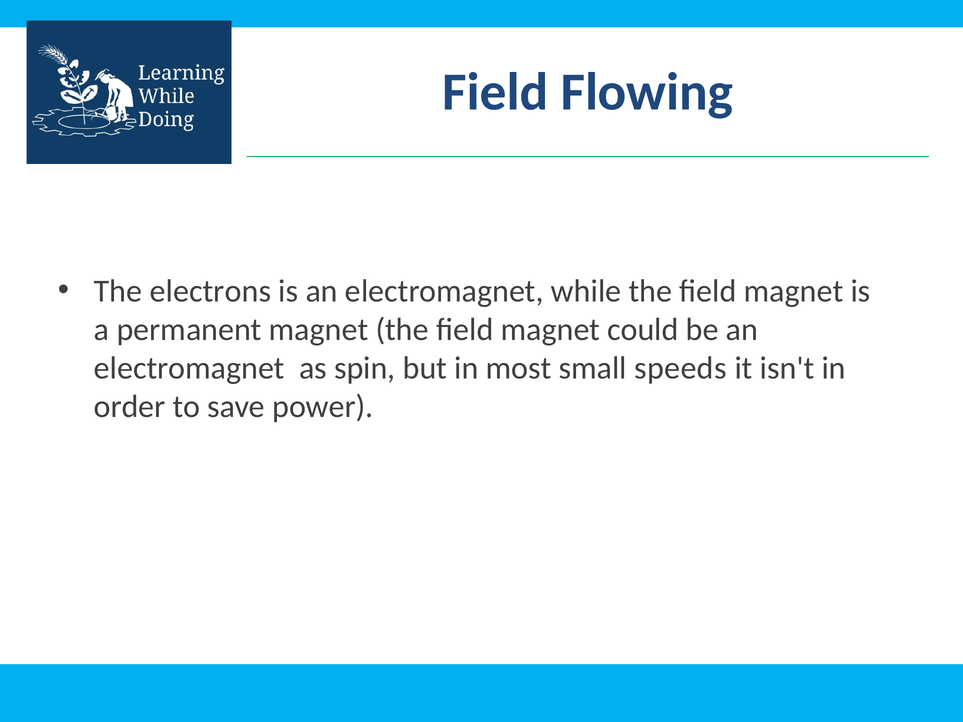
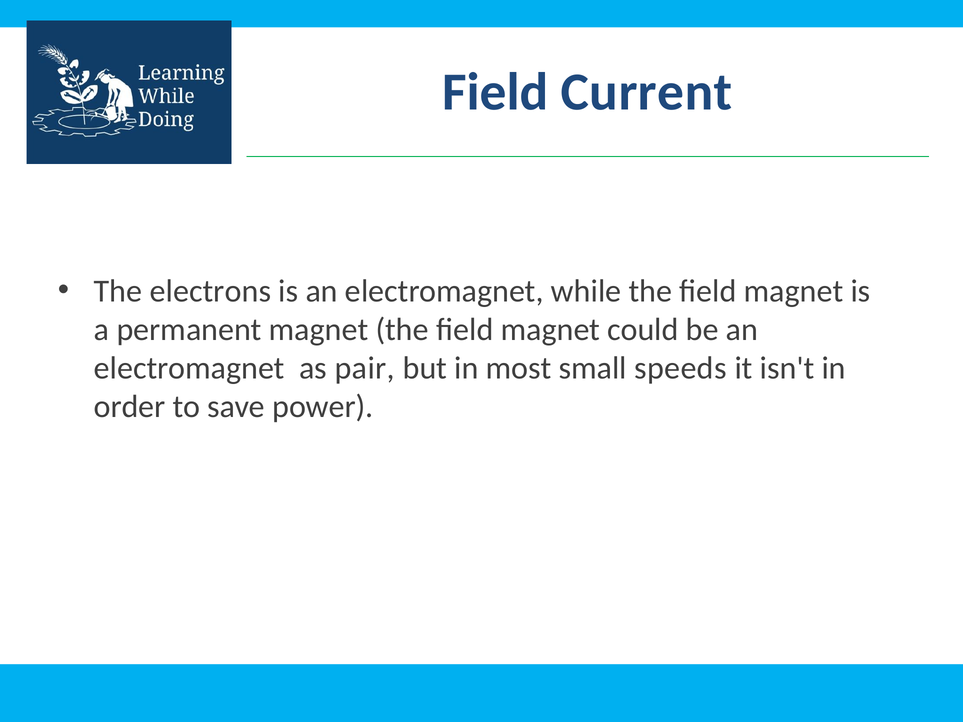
Flowing: Flowing -> Current
spin: spin -> pair
